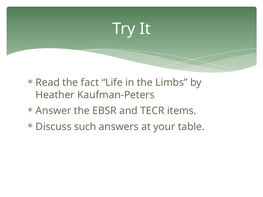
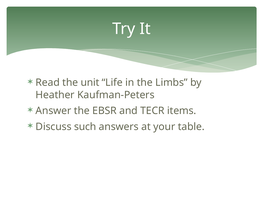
fact: fact -> unit
